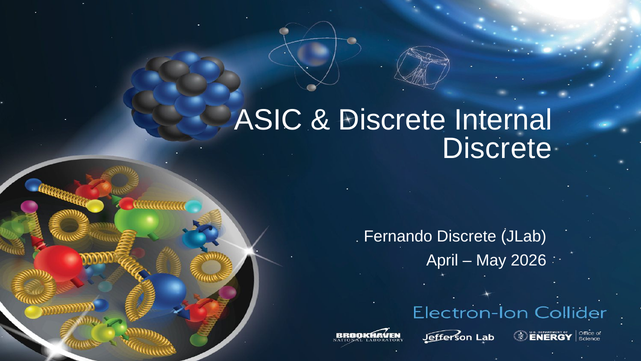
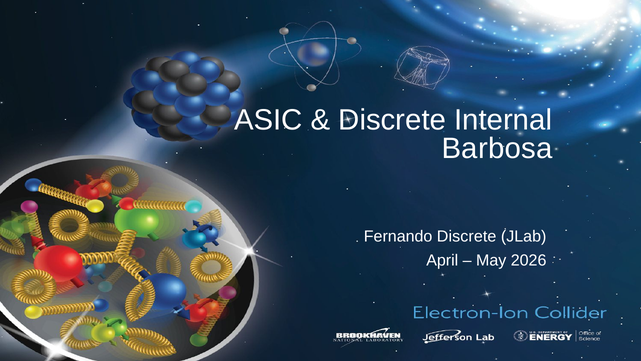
Discrete at (497, 148): Discrete -> Barbosa
